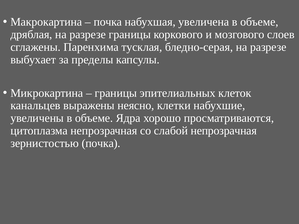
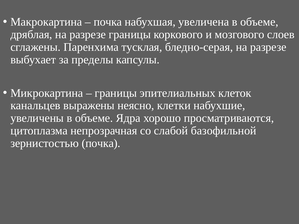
слабой непрозрачная: непрозрачная -> базофильной
